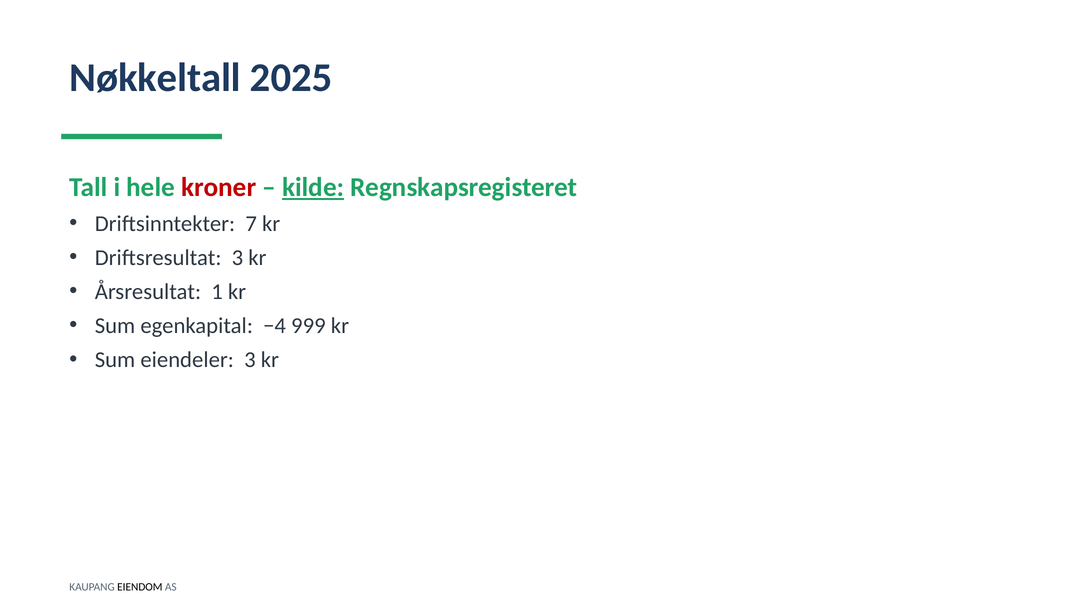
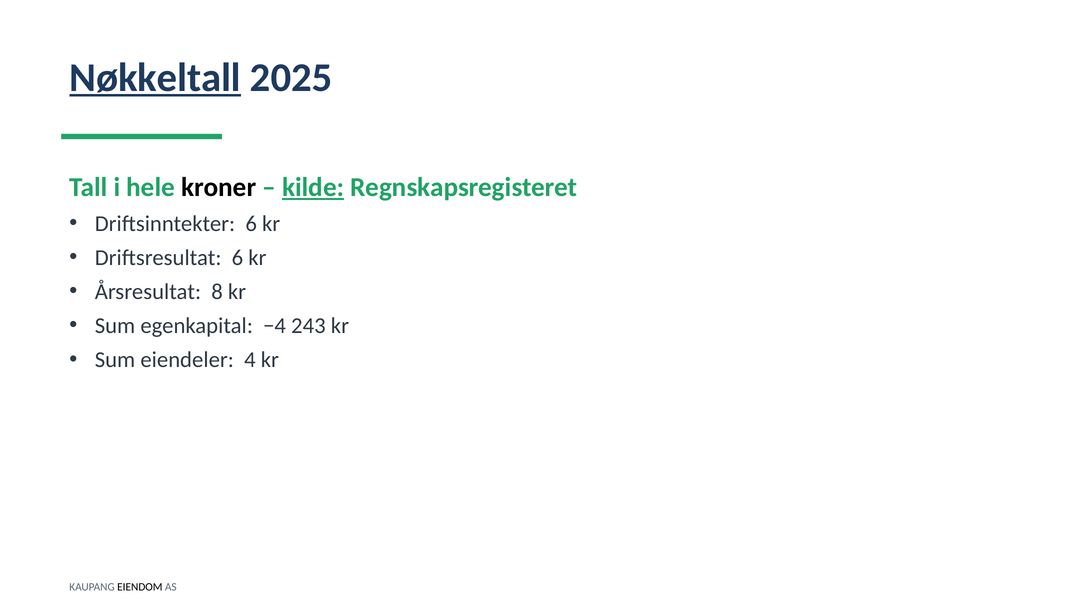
Nøkkeltall underline: none -> present
kroner colour: red -> black
Driftsinntekter 7: 7 -> 6
Driftsresultat 3: 3 -> 6
1: 1 -> 8
999: 999 -> 243
eiendeler 3: 3 -> 4
